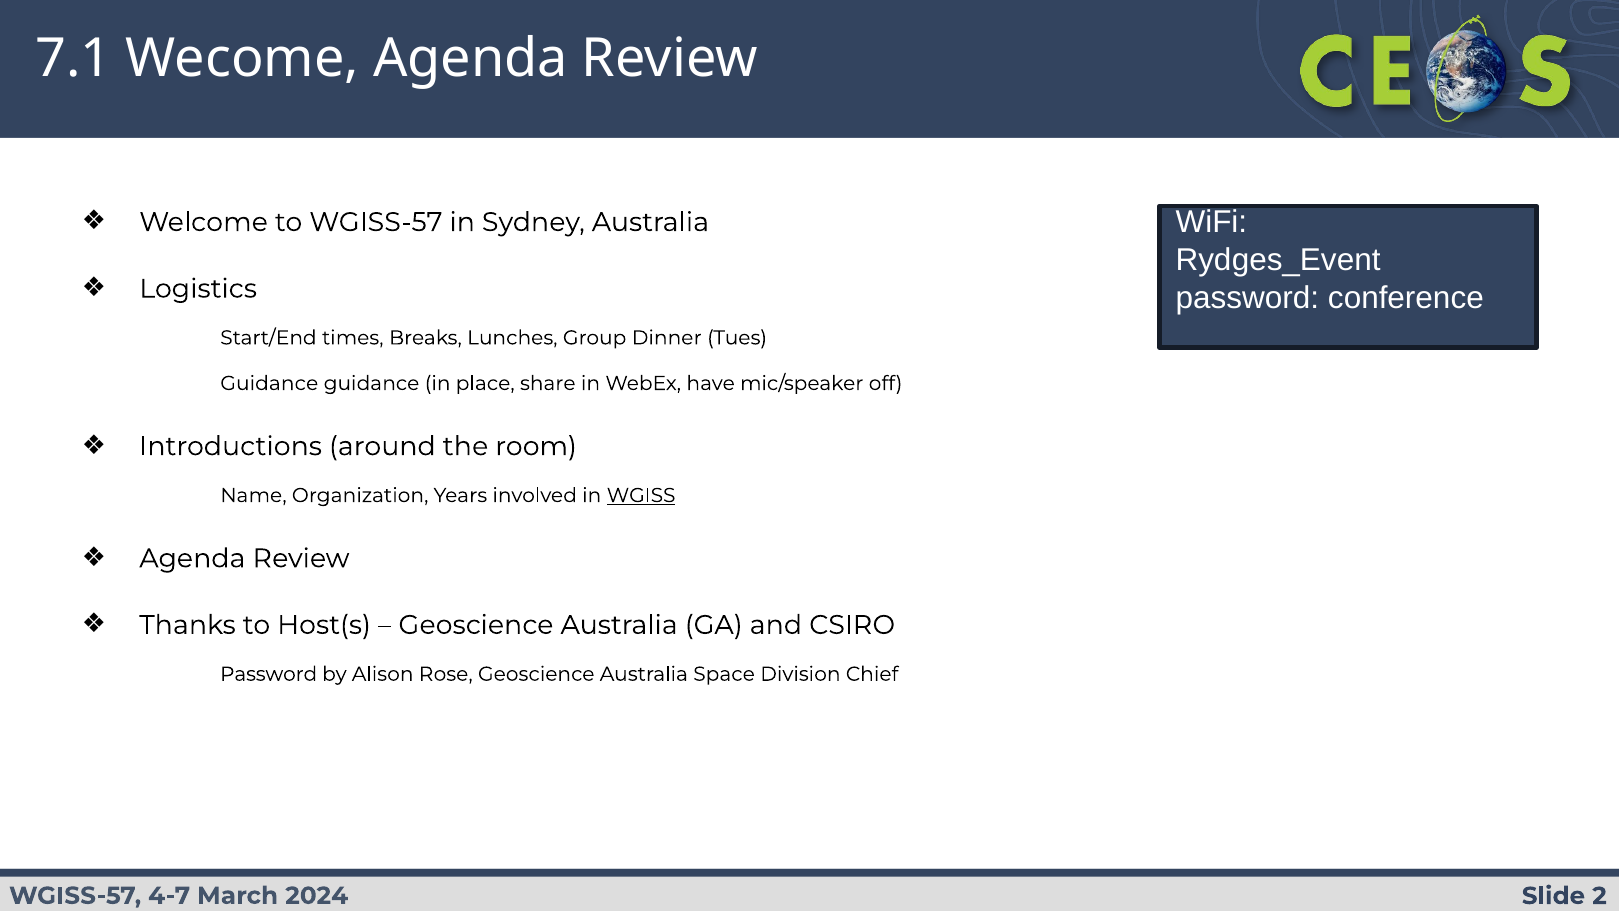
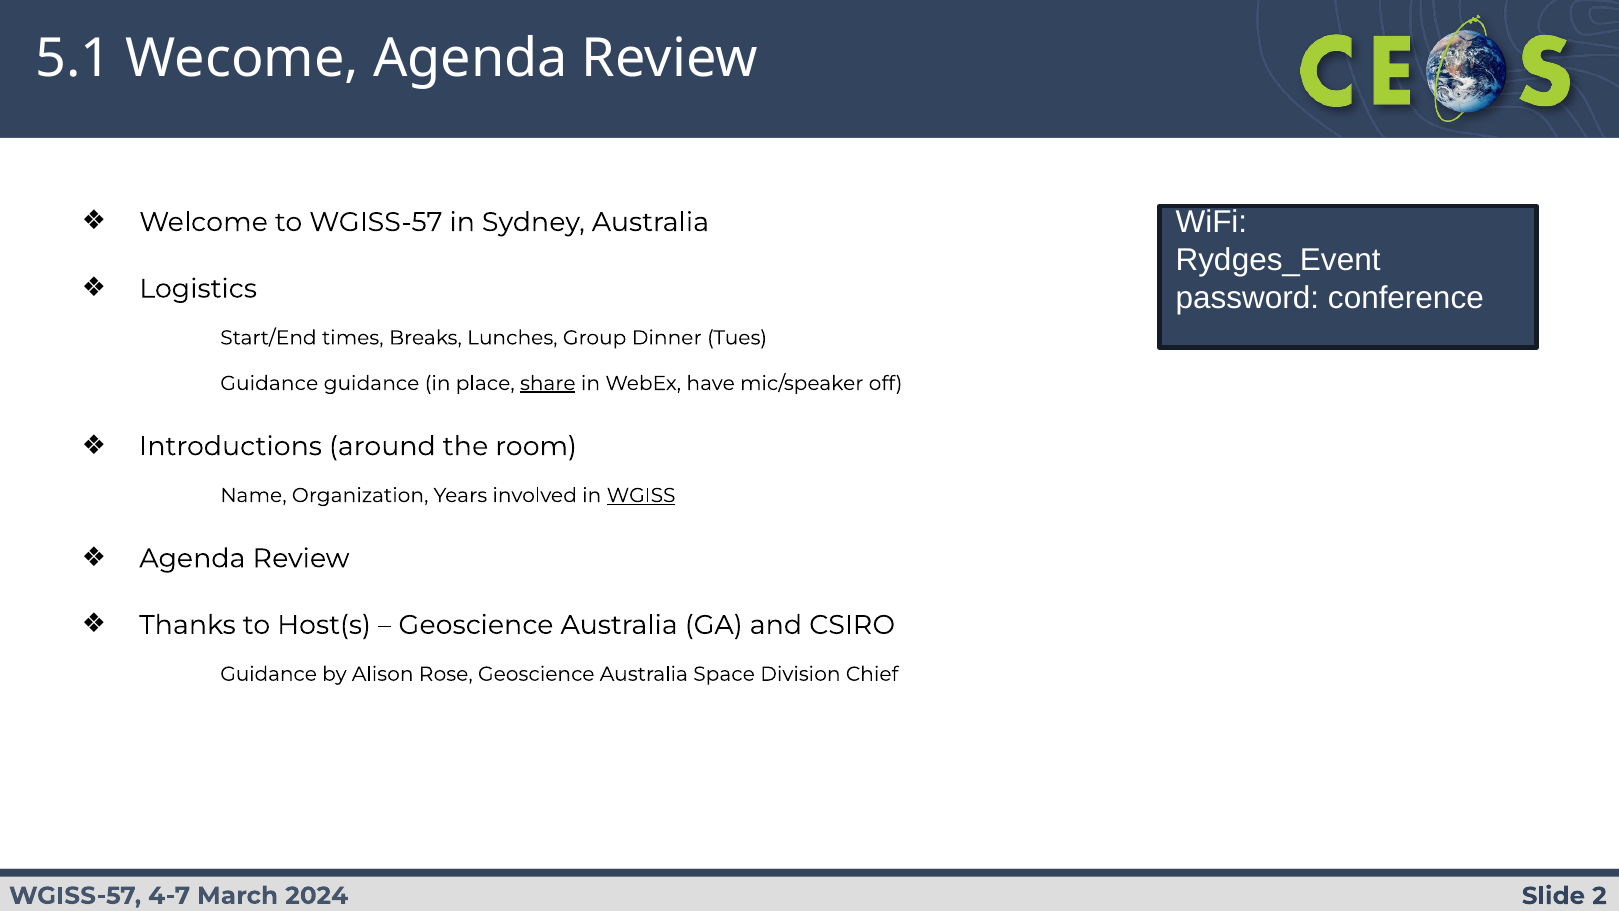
7.1: 7.1 -> 5.1
share underline: none -> present
Password at (269, 674): Password -> Guidance
